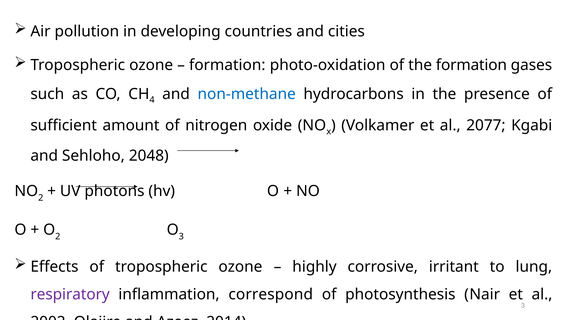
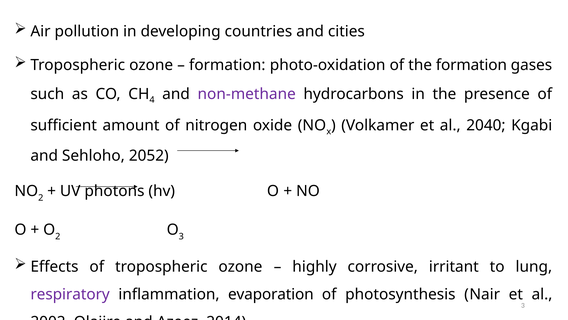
non-methane colour: blue -> purple
2077: 2077 -> 2040
2048: 2048 -> 2052
correspond: correspond -> evaporation
